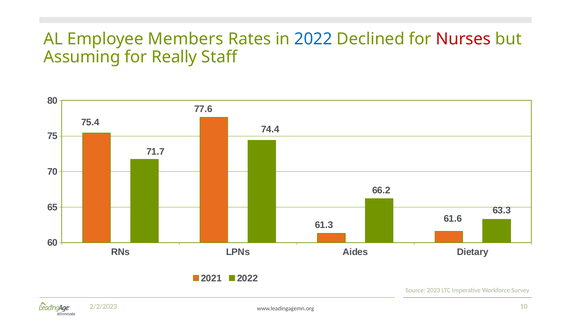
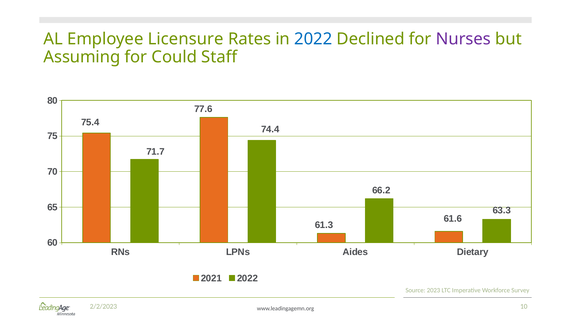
Members: Members -> Licensure
Nurses colour: red -> purple
Really: Really -> Could
